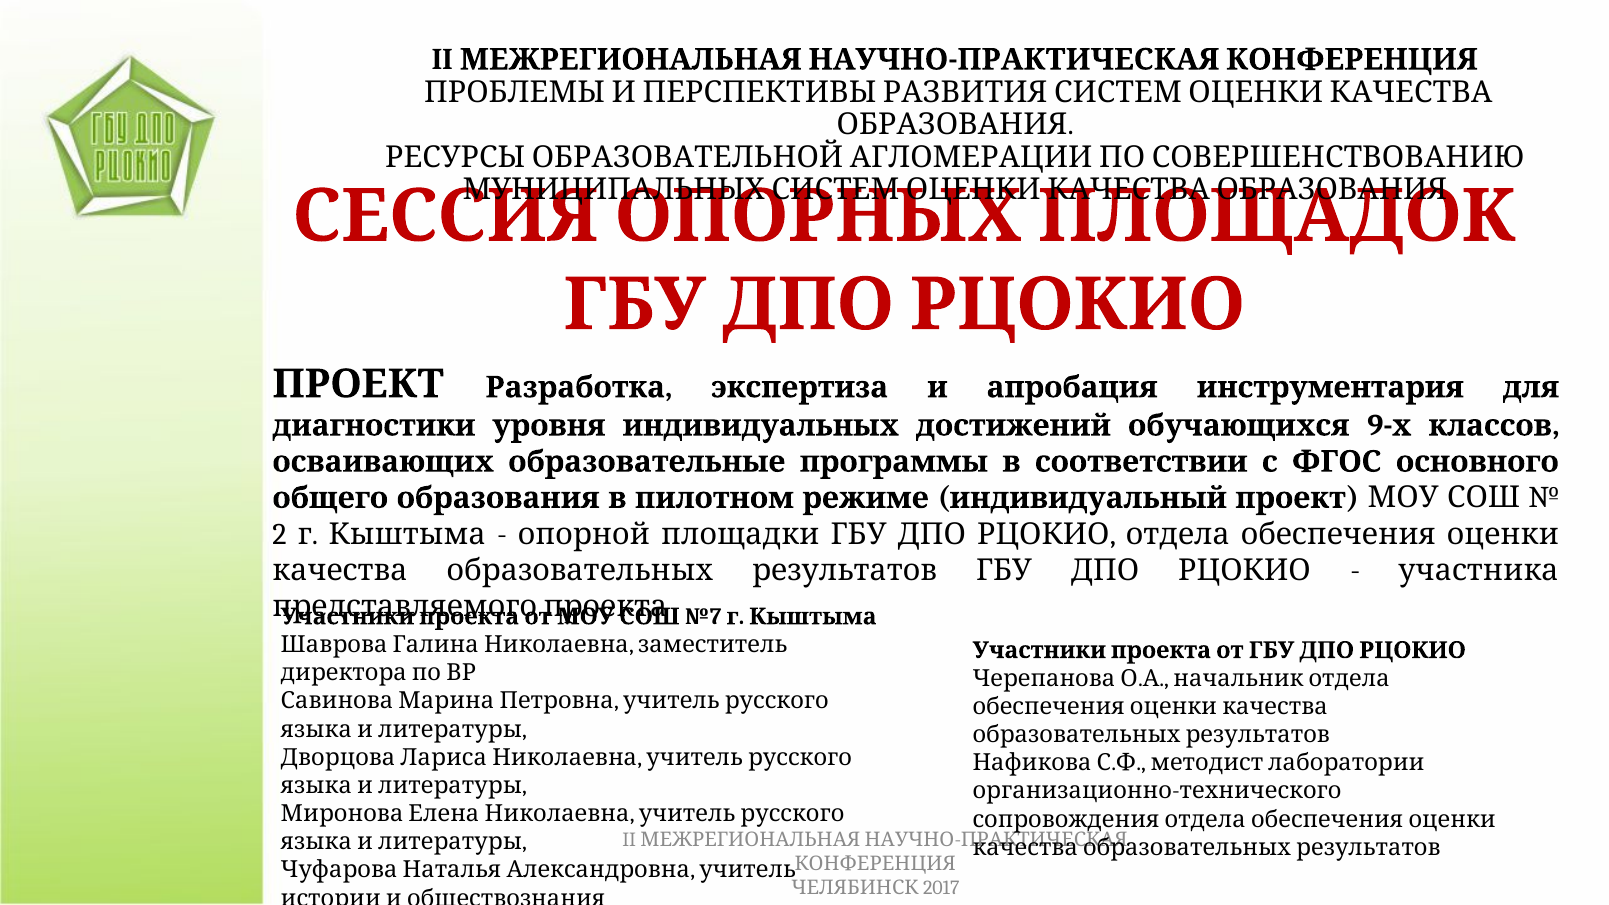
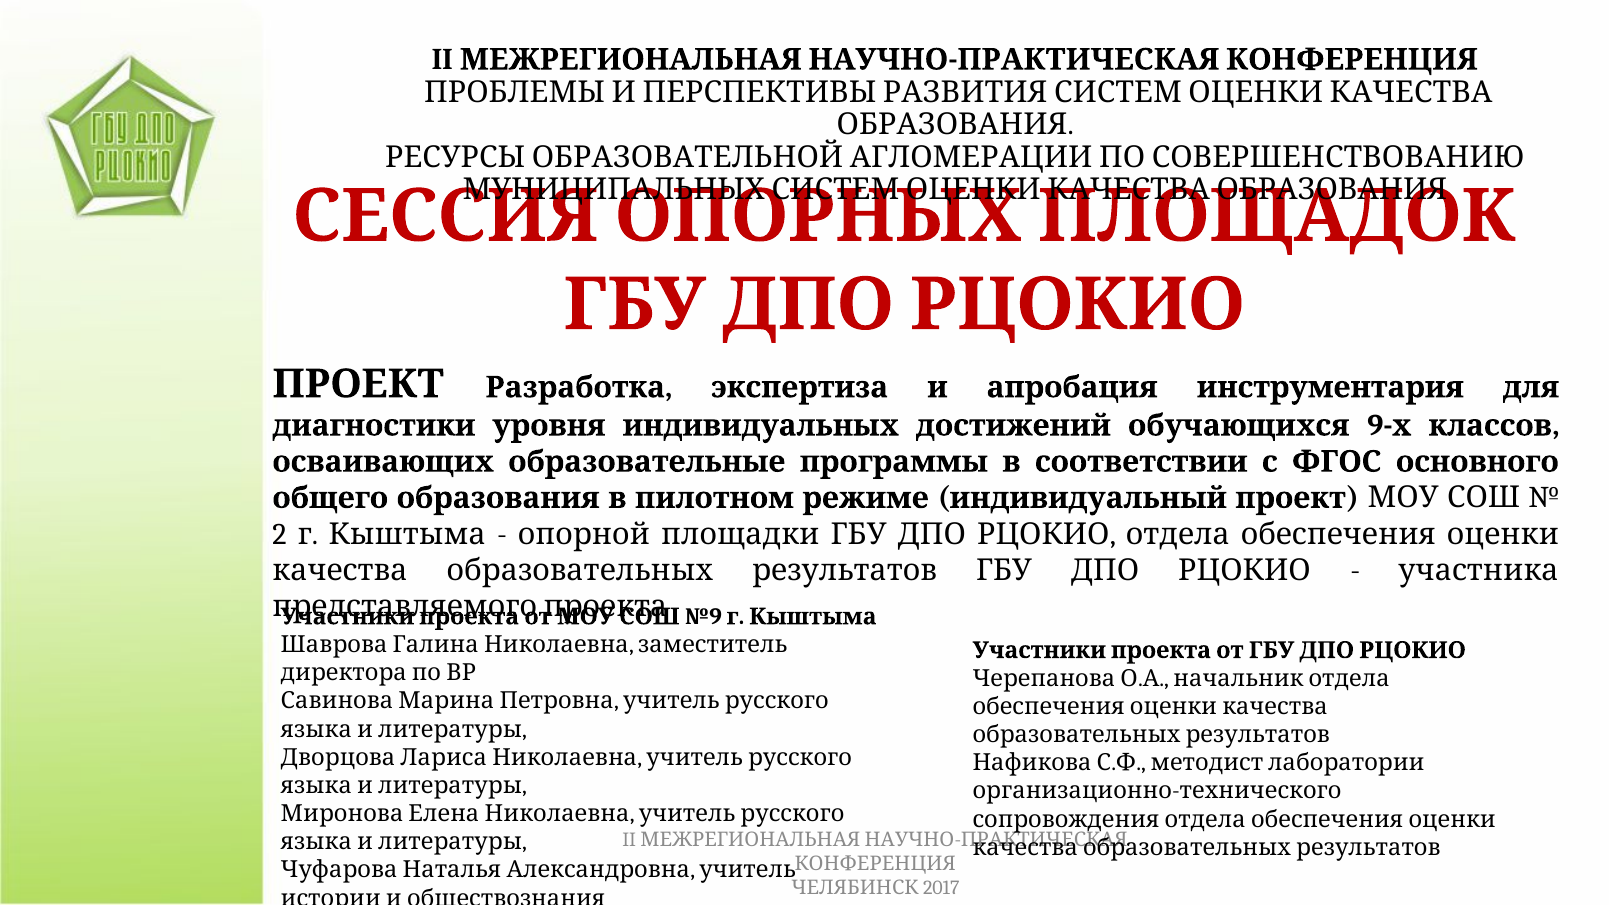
№7: №7 -> №9
